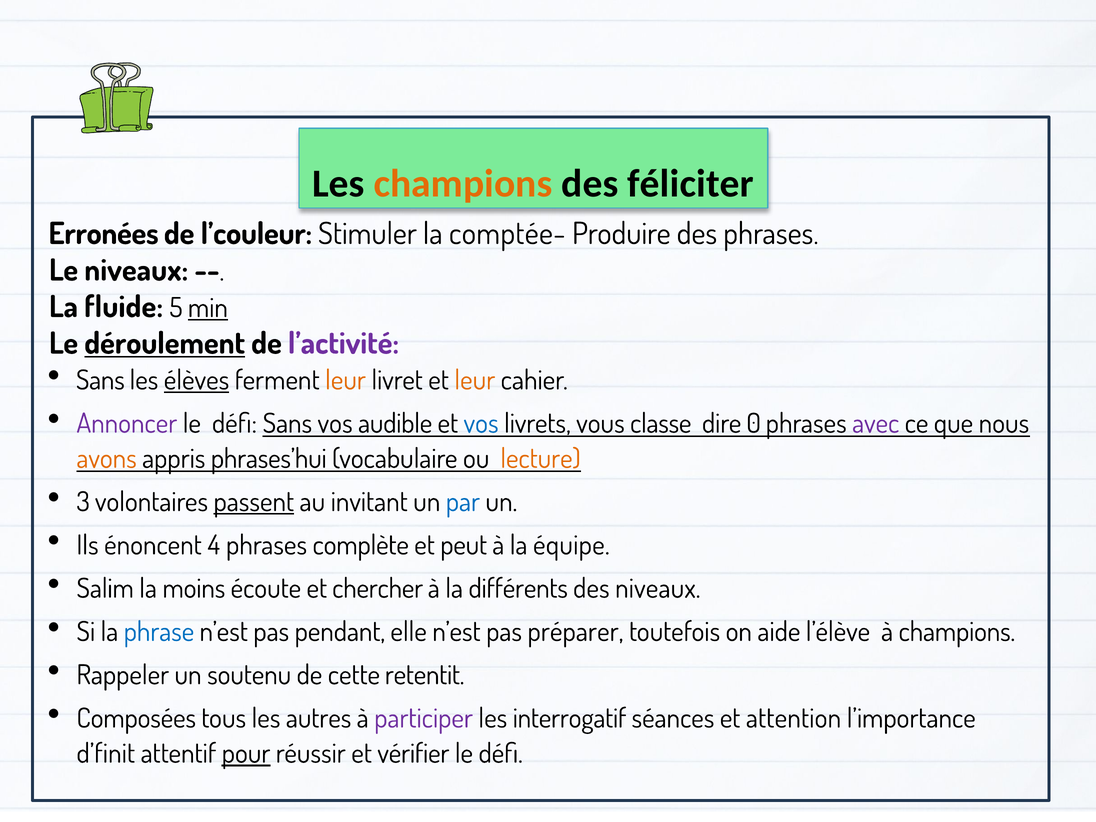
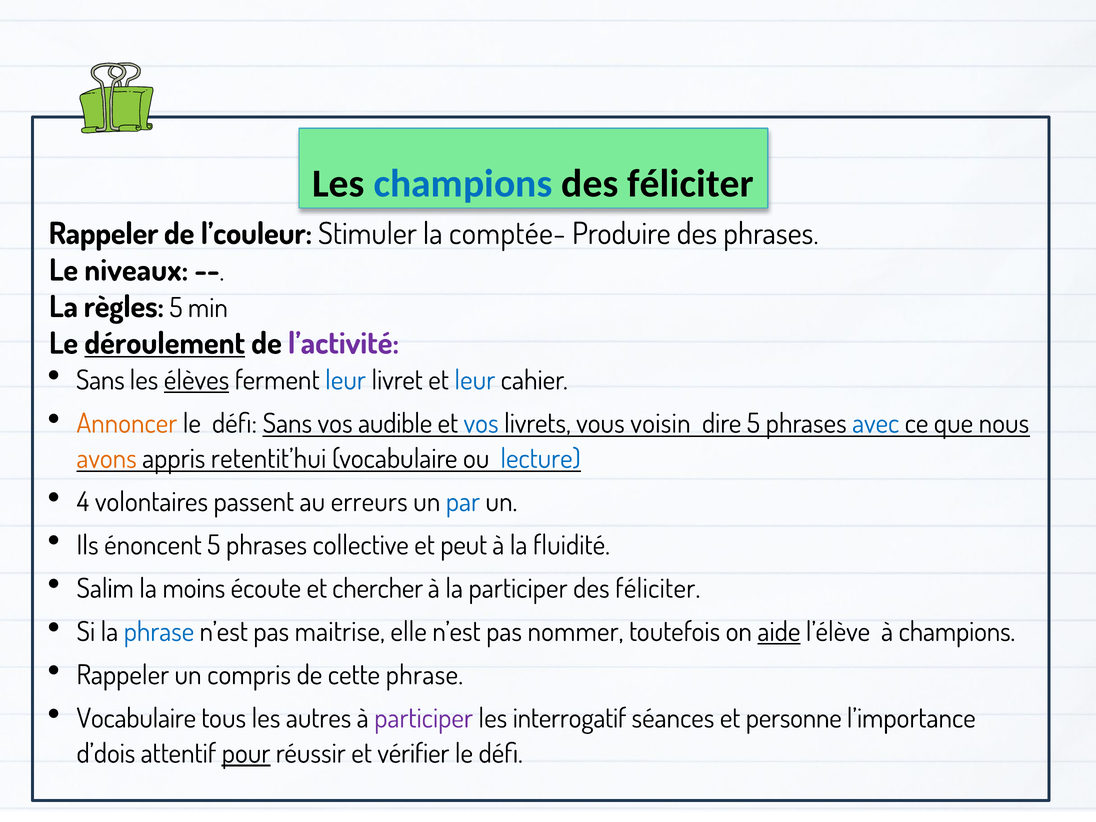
champions at (463, 184) colour: orange -> blue
Erronées at (104, 234): Erronées -> Rappeler
fluide: fluide -> règles
min underline: present -> none
leur at (346, 380) colour: orange -> blue
leur at (475, 380) colour: orange -> blue
Annoncer colour: purple -> orange
classe: classe -> voisin
dire 0: 0 -> 5
avec colour: purple -> blue
phrases’hui: phrases’hui -> retentit’hui
lecture colour: orange -> blue
3: 3 -> 4
passent underline: present -> none
invitant: invitant -> erreurs
énoncent 4: 4 -> 5
complète: complète -> collective
équipe: équipe -> fluidité
la différents: différents -> participer
niveaux at (658, 589): niveaux -> féliciter
pendant: pendant -> maitrise
préparer: préparer -> nommer
aide underline: none -> present
soutenu: soutenu -> compris
cette retentit: retentit -> phrase
Composées at (136, 719): Composées -> Vocabulaire
attention: attention -> personne
d’finit: d’finit -> d’dois
